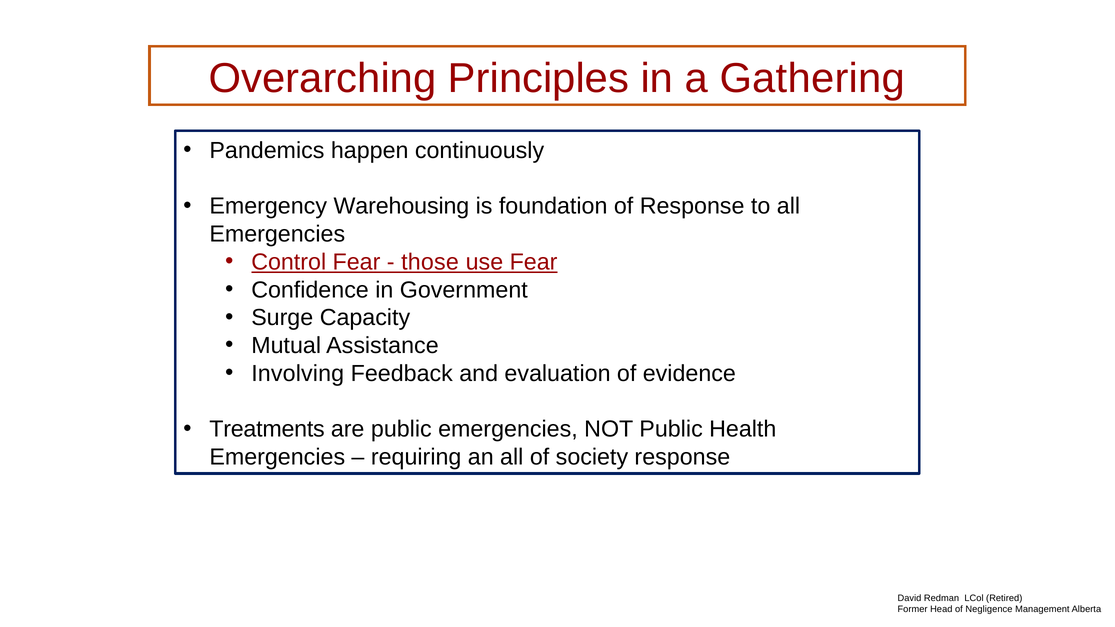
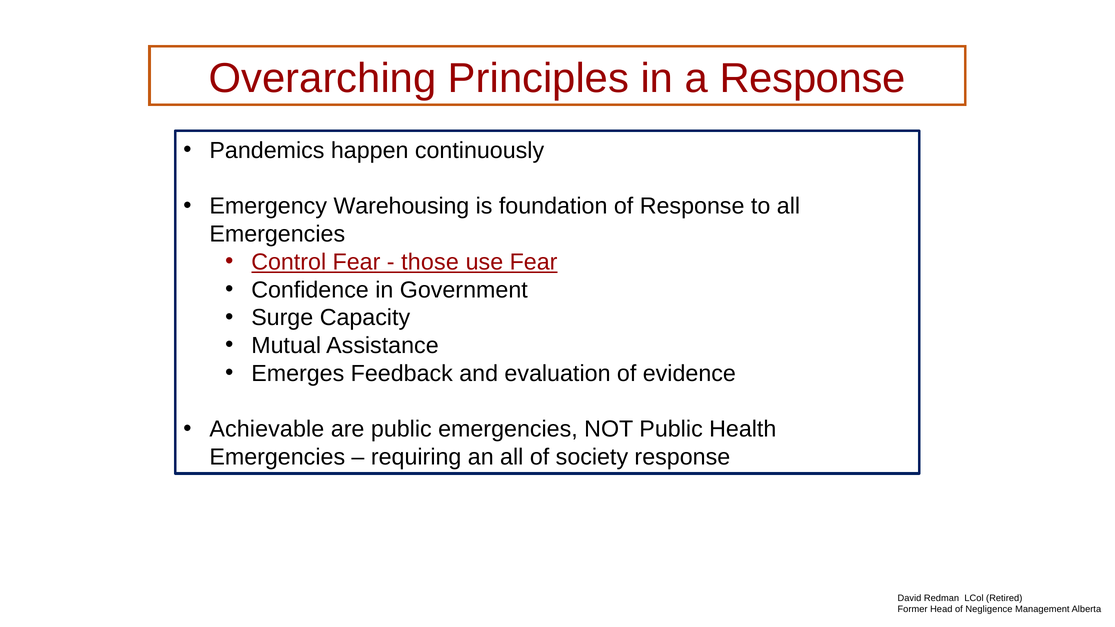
a Gathering: Gathering -> Response
Involving: Involving -> Emerges
Treatments: Treatments -> Achievable
